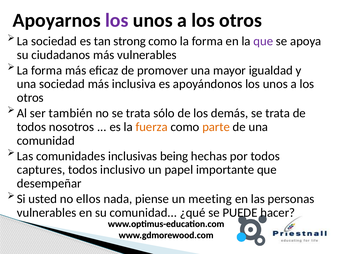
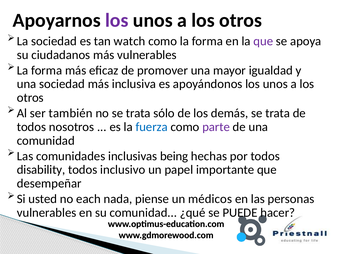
strong: strong -> watch
fuerza colour: orange -> blue
parte colour: orange -> purple
captures: captures -> disability
ellos: ellos -> each
meeting: meeting -> médicos
